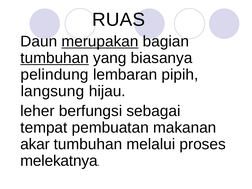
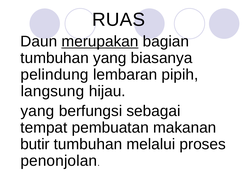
tumbuhan at (55, 58) underline: present -> none
leher at (37, 111): leher -> yang
akar: akar -> butir
melekatnya: melekatnya -> penonjolan
